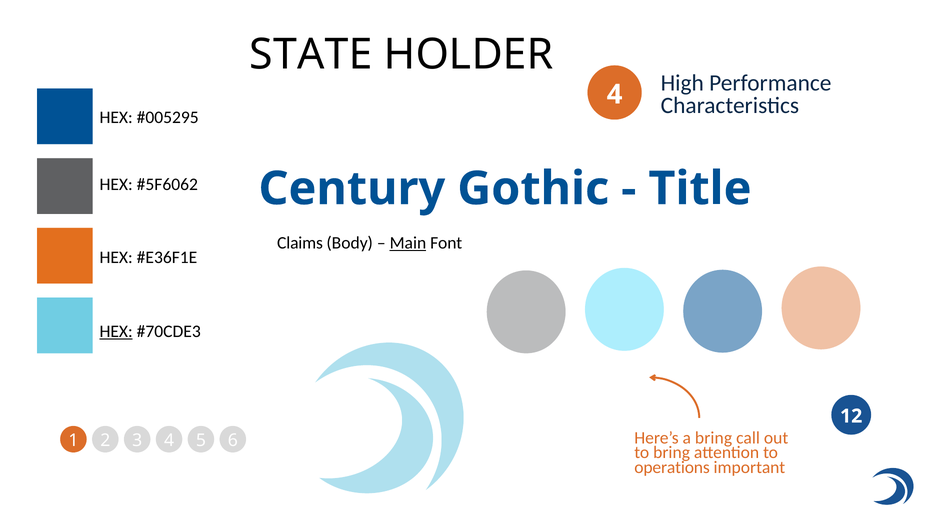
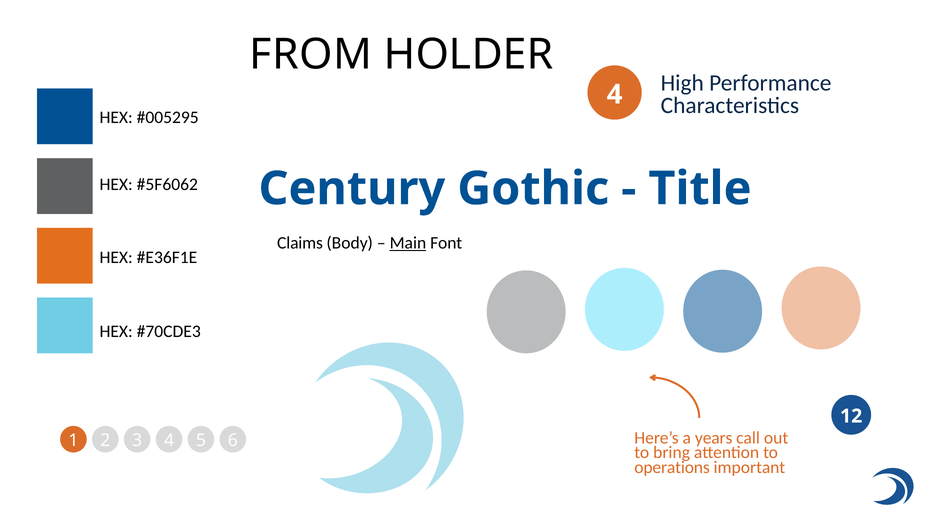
STATE: STATE -> FROM
HEX at (116, 331) underline: present -> none
a bring: bring -> years
